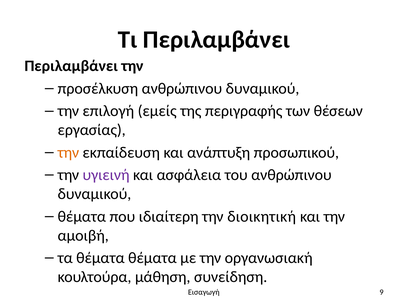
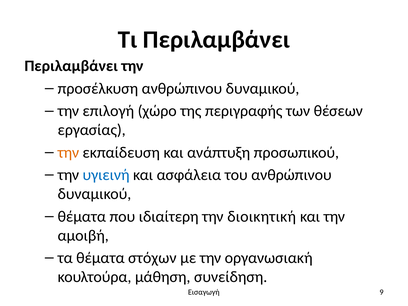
εμείς: εμείς -> χώρο
υγιεινή colour: purple -> blue
θέματα θέματα: θέματα -> στόχων
